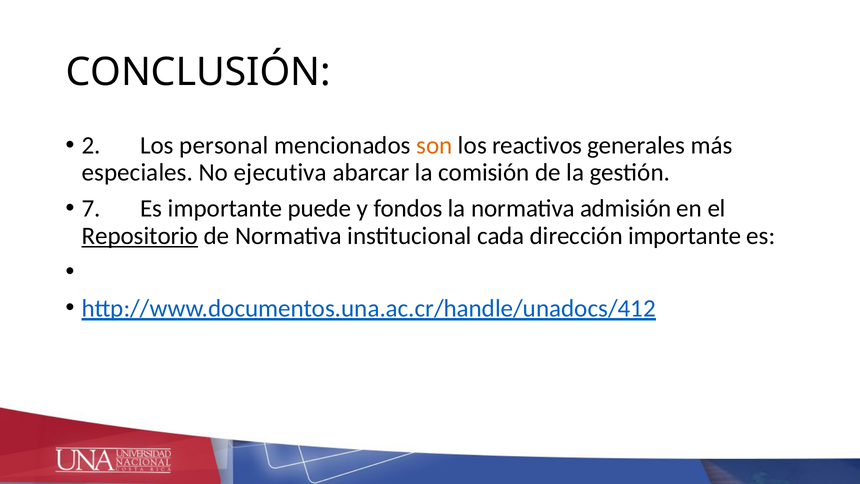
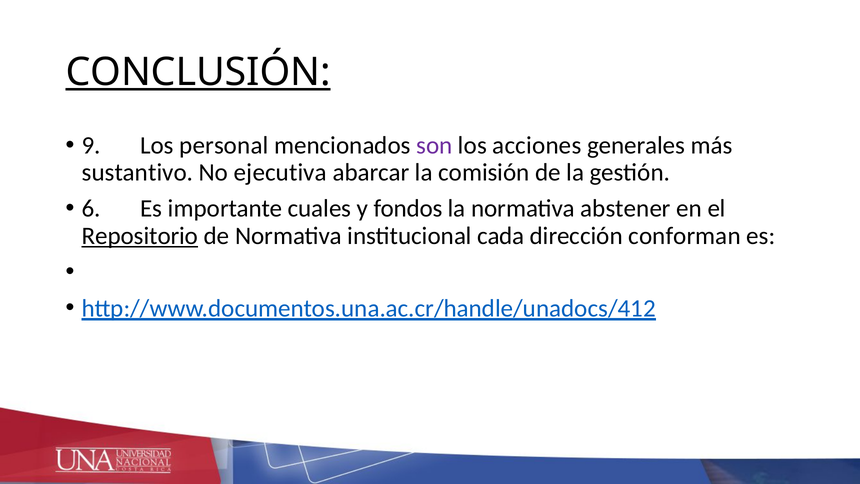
CONCLUSIÓN underline: none -> present
2: 2 -> 9
son colour: orange -> purple
reactivos: reactivos -> acciones
especiales: especiales -> sustantivo
7: 7 -> 6
puede: puede -> cuales
admisión: admisión -> abstener
dirección importante: importante -> conforman
